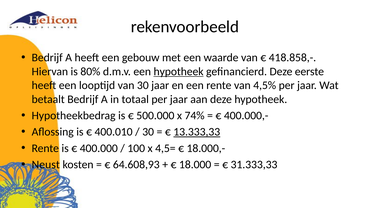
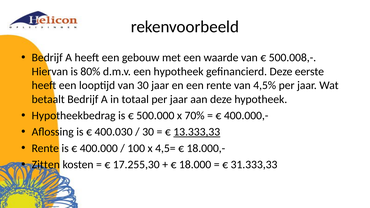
418.858,-: 418.858,- -> 500.008,-
hypotheek at (179, 72) underline: present -> none
74%: 74% -> 70%
400.010: 400.010 -> 400.030
Neust: Neust -> Zitten
64.608,93: 64.608,93 -> 17.255,30
